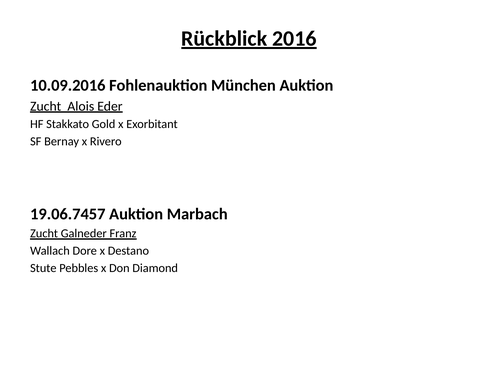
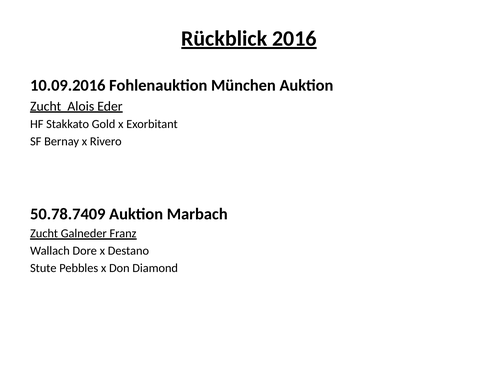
19.06.7457: 19.06.7457 -> 50.78.7409
